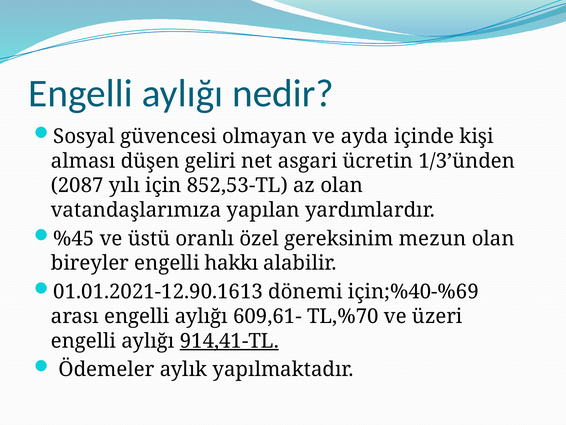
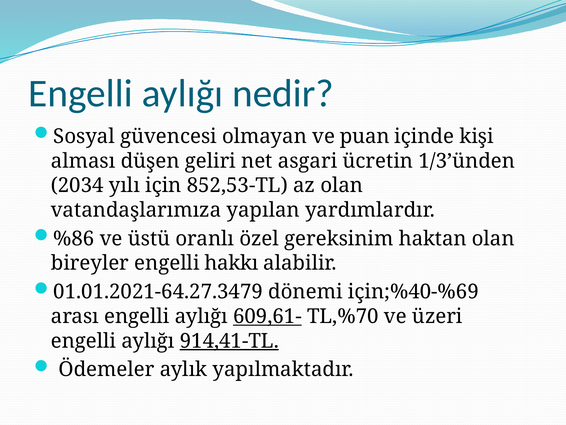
ayda: ayda -> puan
2087: 2087 -> 2034
%45: %45 -> %86
mezun: mezun -> haktan
01.01.2021-12.90.1613: 01.01.2021-12.90.1613 -> 01.01.2021-64.27.3479
609,61- underline: none -> present
